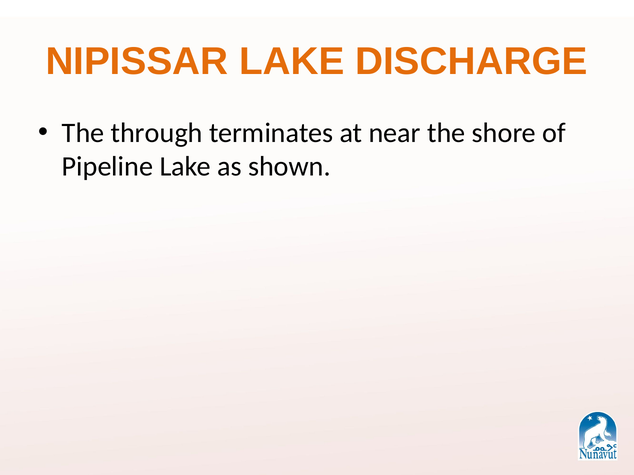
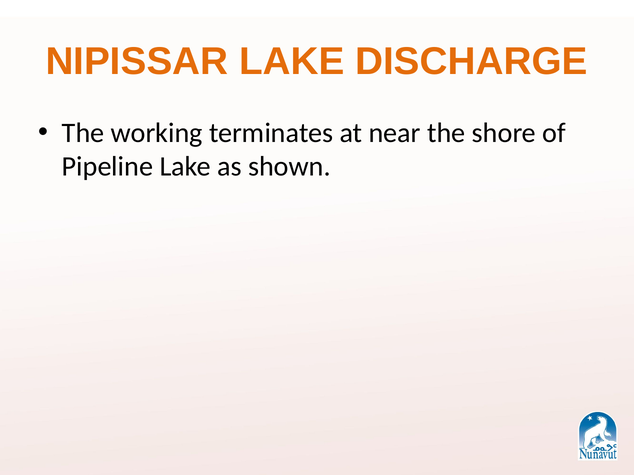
through: through -> working
